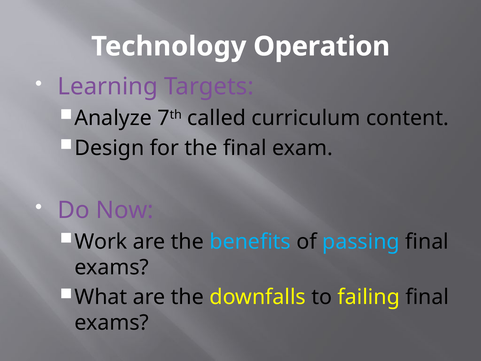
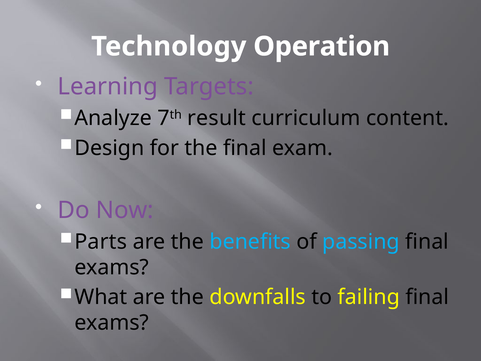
called: called -> result
Work: Work -> Parts
